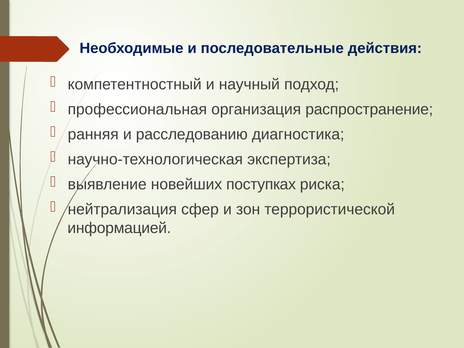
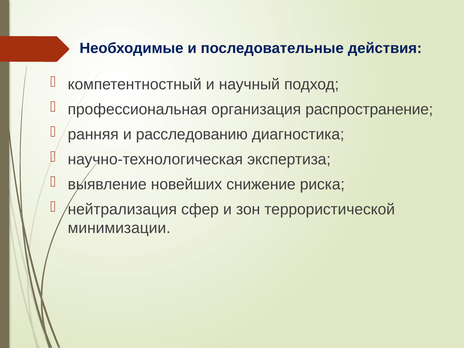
поступках: поступках -> снижение
информацией: информацией -> минимизации
